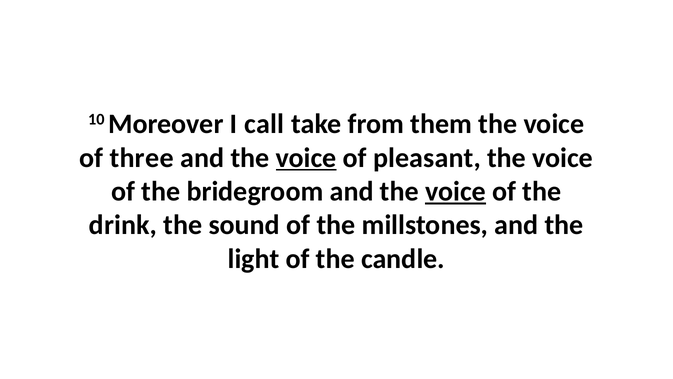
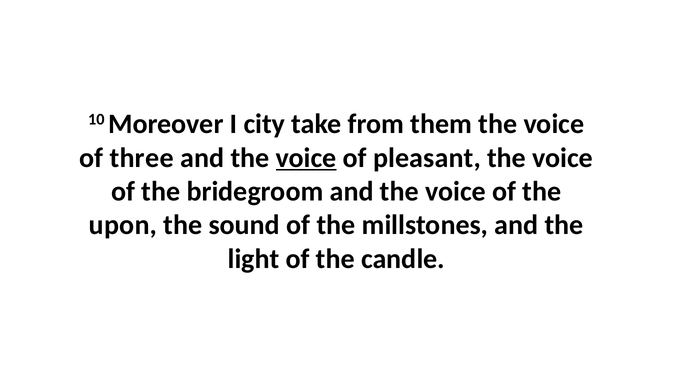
call: call -> city
voice at (456, 191) underline: present -> none
drink: drink -> upon
